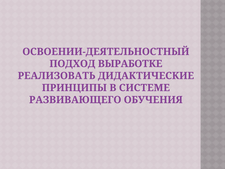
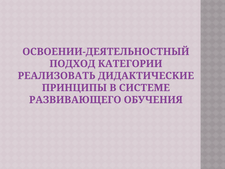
ВЫРАБОТКЕ: ВЫРАБОТКЕ -> КАТЕГОРИИ
